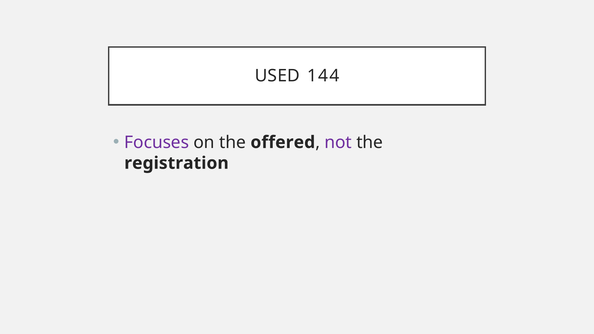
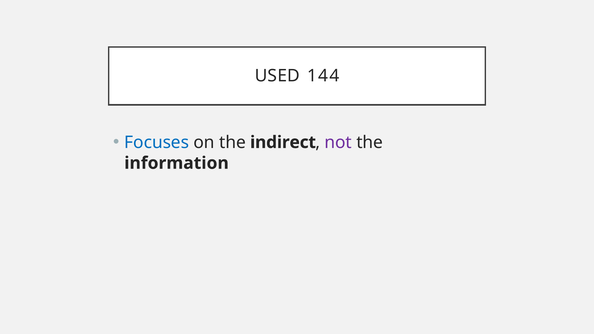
Focuses colour: purple -> blue
offered: offered -> indirect
registration: registration -> information
